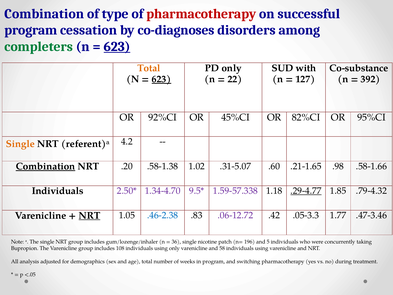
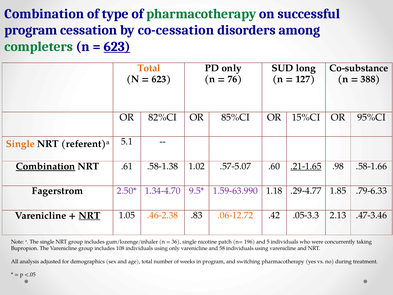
pharmacotherapy at (201, 14) colour: red -> green
co-diagnoses: co-diagnoses -> co-cessation
with: with -> long
623 at (161, 79) underline: present -> none
22: 22 -> 76
392: 392 -> 388
92%CI: 92%CI -> 82%CI
45%CI: 45%CI -> 85%CI
82%CI: 82%CI -> 15%CI
4.2: 4.2 -> 5.1
.20: .20 -> .61
.31-5.07: .31-5.07 -> .57-5.07
.21-1.65 underline: none -> present
Individuals at (58, 191): Individuals -> Fagerstrom
1.59-57.338: 1.59-57.338 -> 1.59-63.990
.29-4.77 underline: present -> none
.79-4.32: .79-4.32 -> .79-6.33
.46-2.38 colour: blue -> orange
.06-12.72 colour: purple -> orange
1.77: 1.77 -> 2.13
